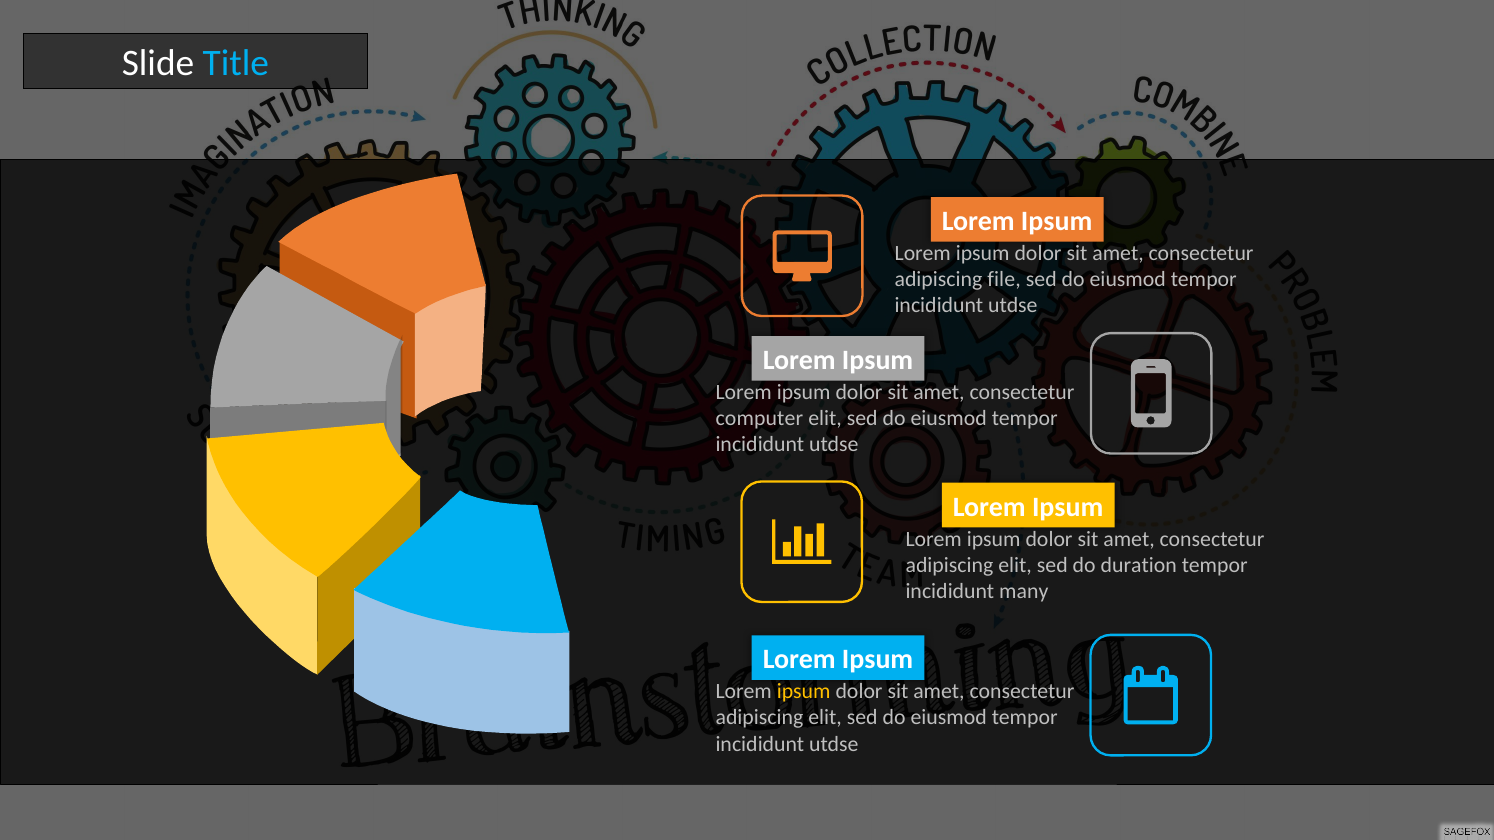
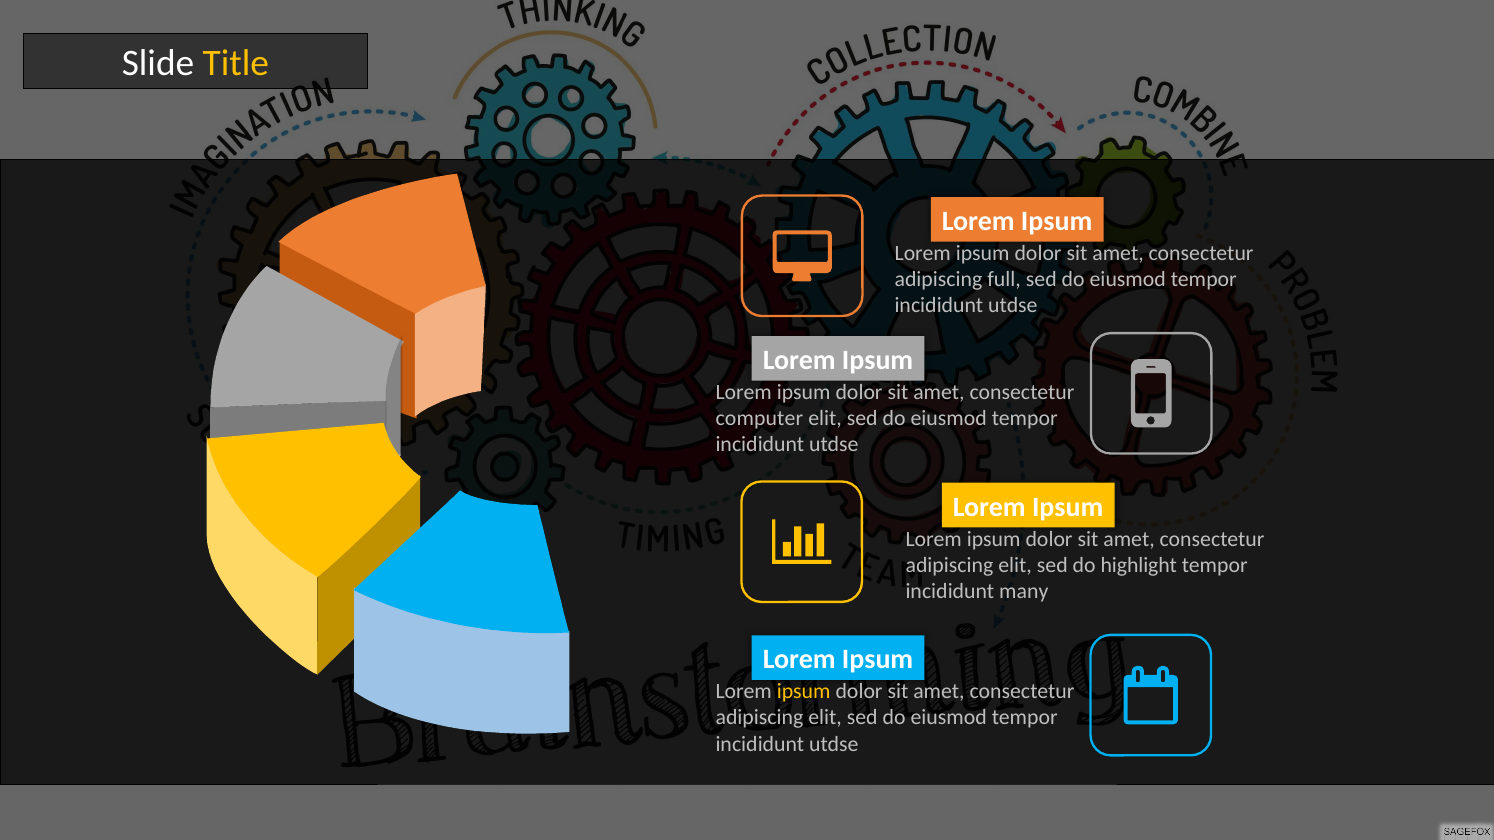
Title colour: light blue -> yellow
file: file -> full
duration: duration -> highlight
